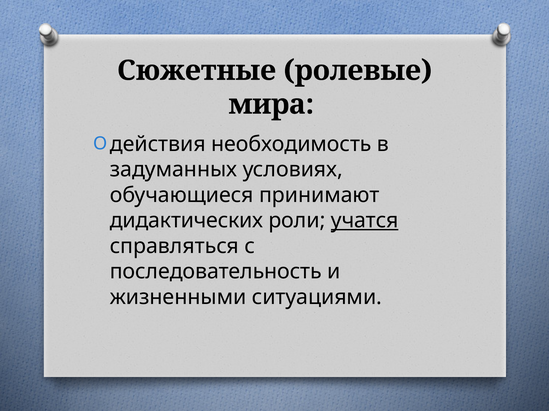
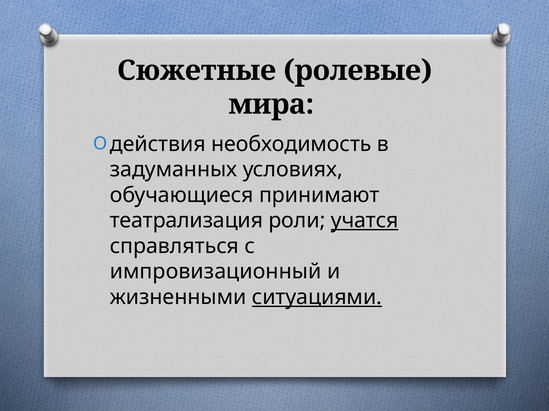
дидактических: дидактических -> театрализация
последовательность: последовательность -> импровизационный
ситуациями underline: none -> present
